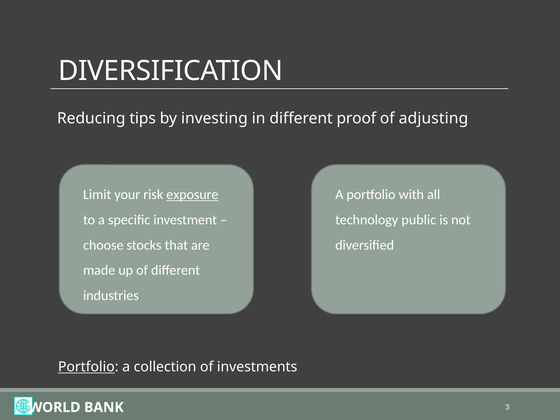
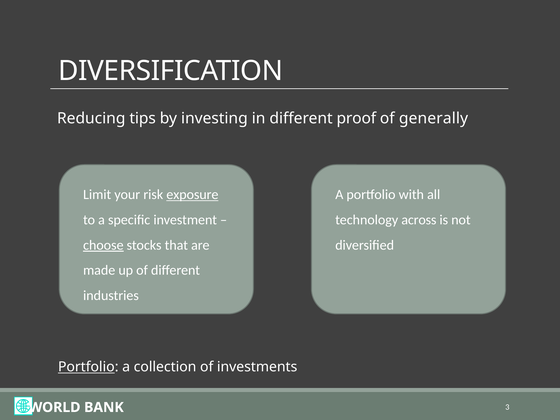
adjusting: adjusting -> generally
public: public -> across
choose underline: none -> present
